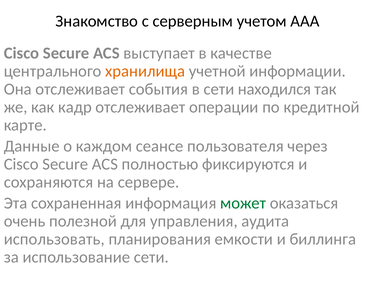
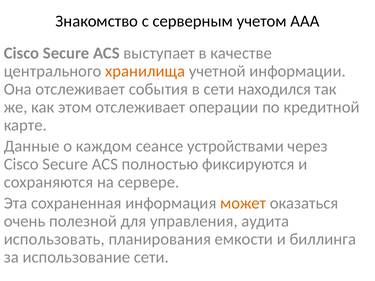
кадр: кадр -> этом
пользователя: пользователя -> устройствами
может colour: green -> orange
